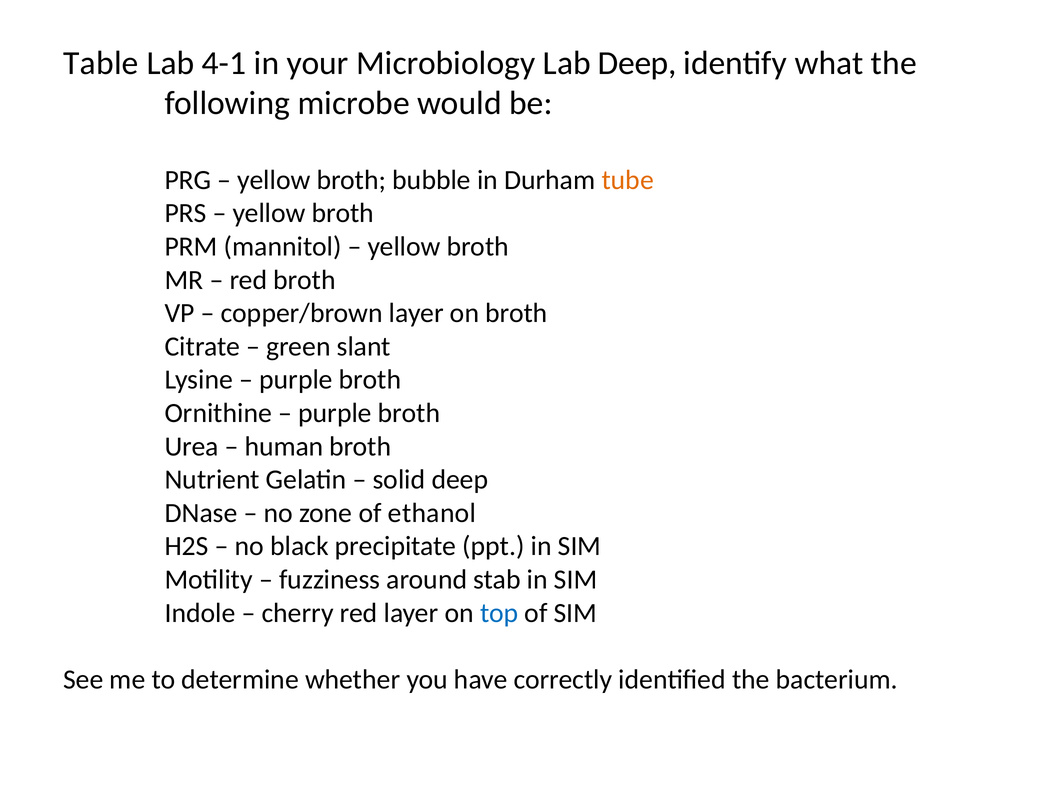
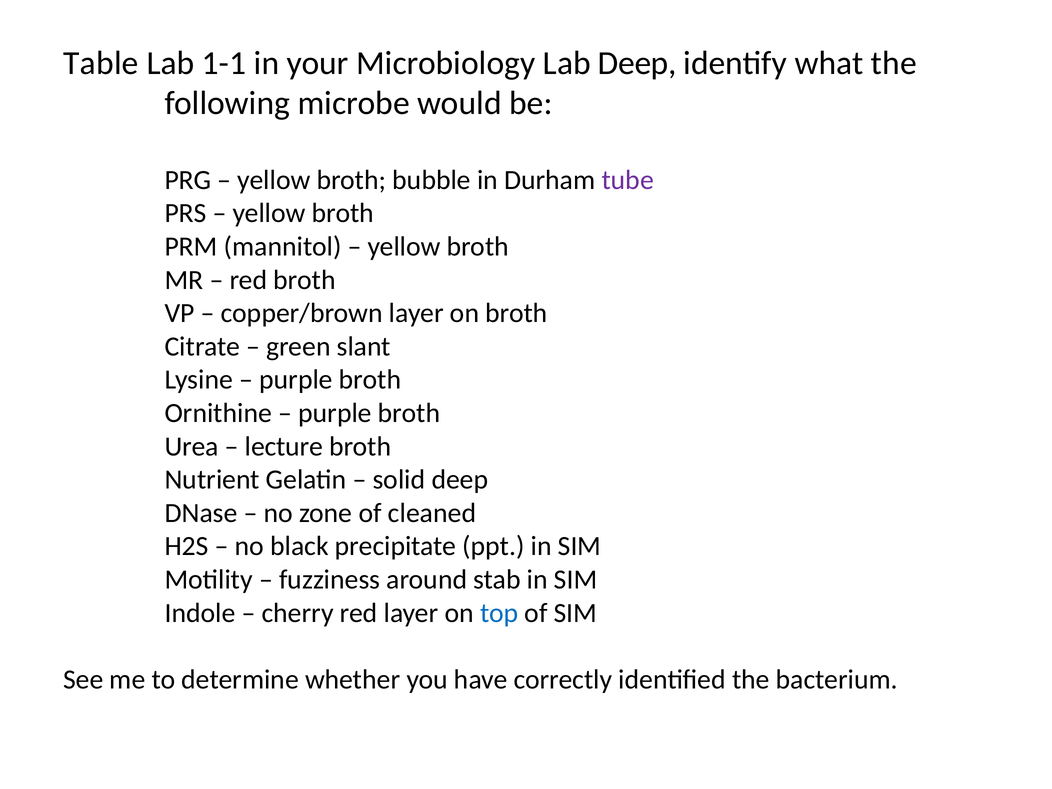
4-1: 4-1 -> 1-1
tube colour: orange -> purple
human: human -> lecture
ethanol: ethanol -> cleaned
